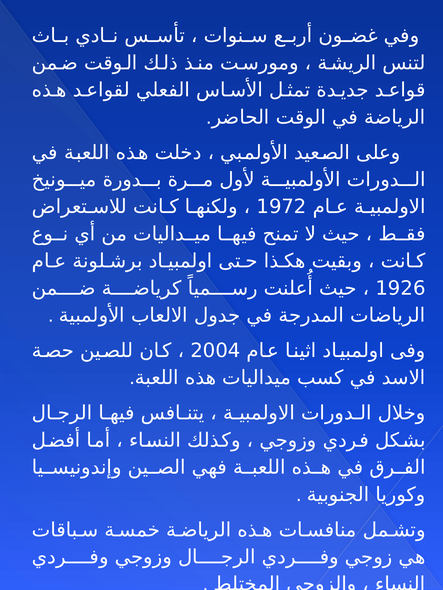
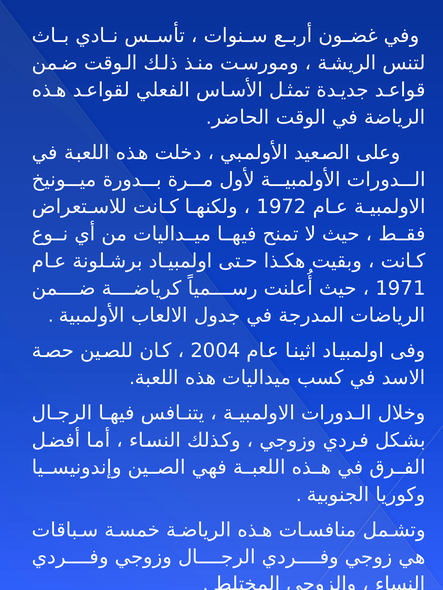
1926: 1926 -> 1971
